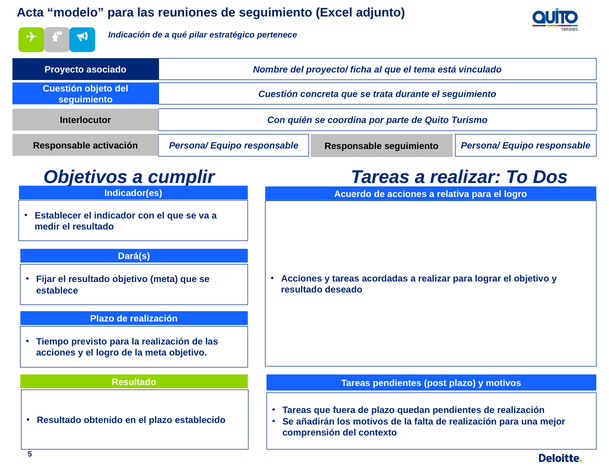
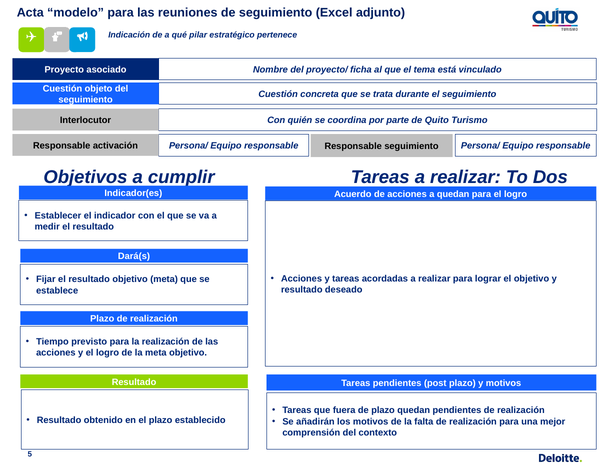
a relativa: relativa -> quedan
